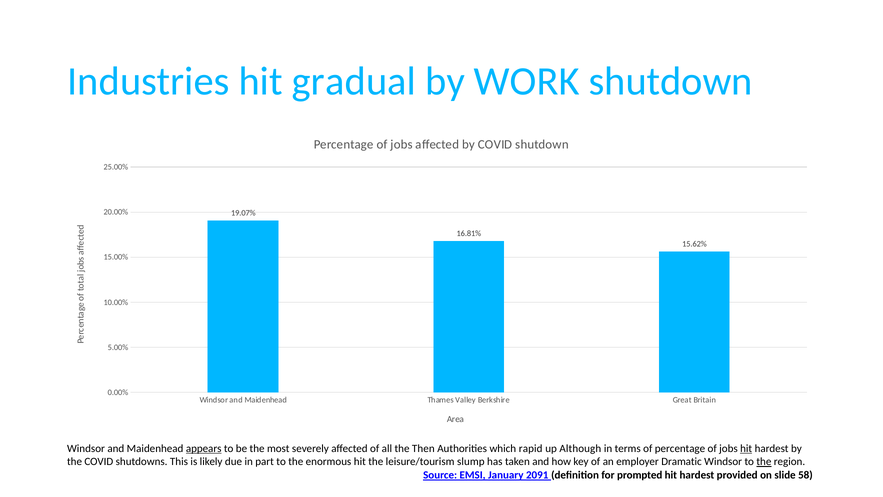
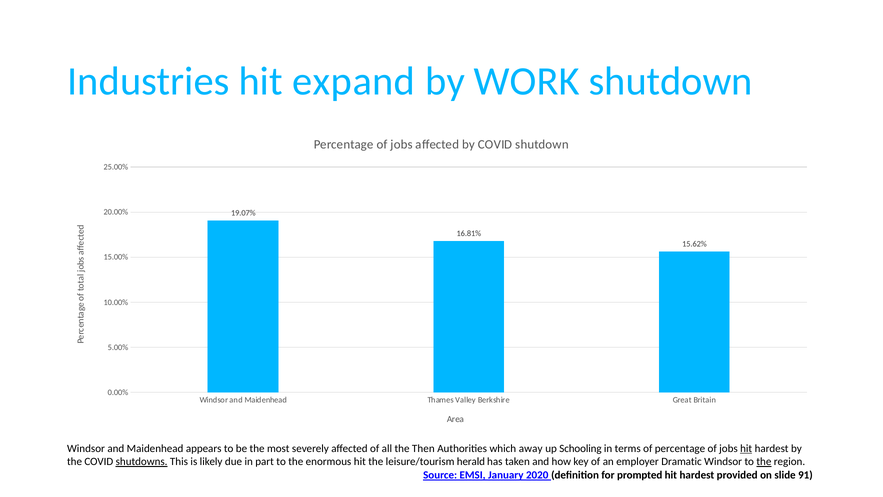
gradual: gradual -> expand
appears underline: present -> none
rapid: rapid -> away
Although: Although -> Schooling
shutdowns underline: none -> present
slump: slump -> herald
2091: 2091 -> 2020
58: 58 -> 91
